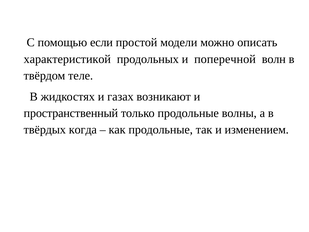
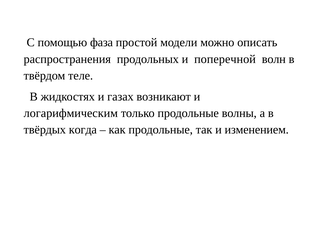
если: если -> фаза
характеристикой: характеристикой -> распространения
пространственный: пространственный -> логарифмическим
